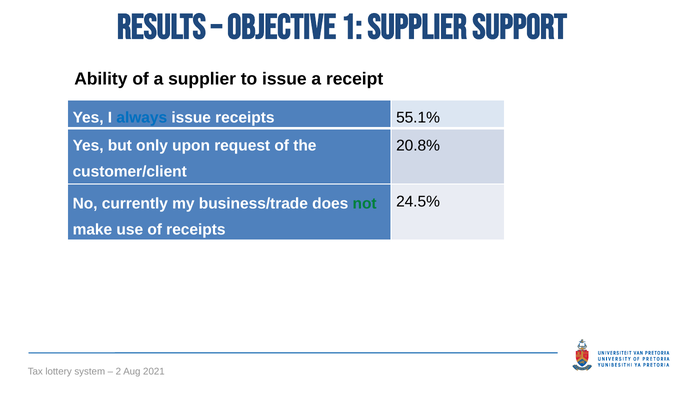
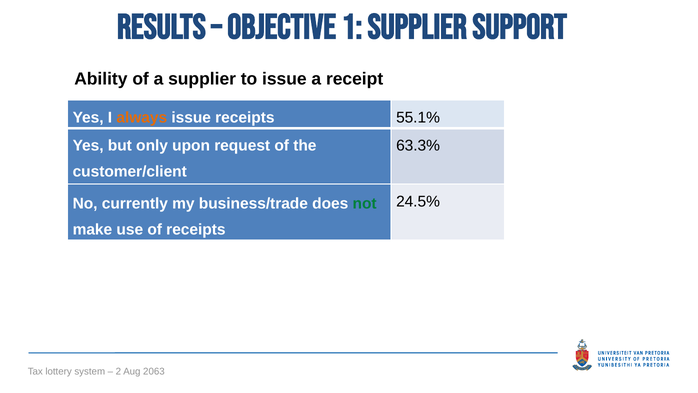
always colour: blue -> orange
20.8%: 20.8% -> 63.3%
2021: 2021 -> 2063
